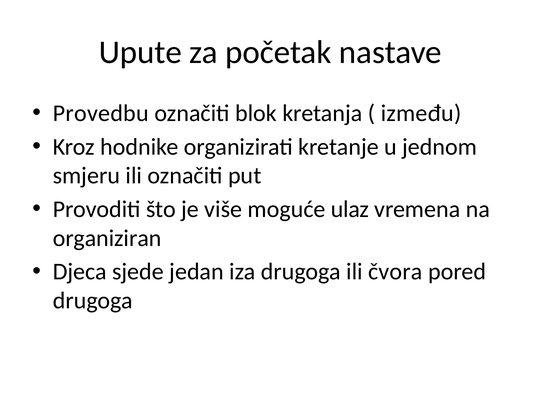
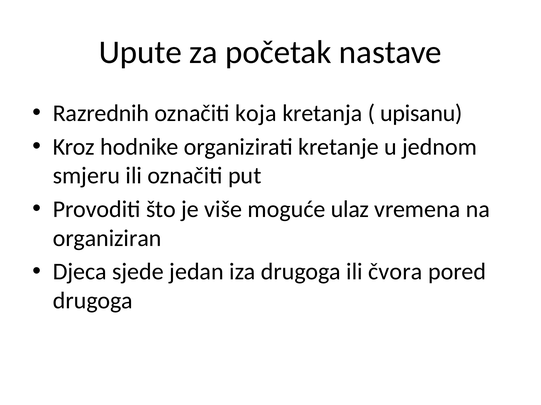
Provedbu: Provedbu -> Razrednih
blok: blok -> koja
između: između -> upisanu
